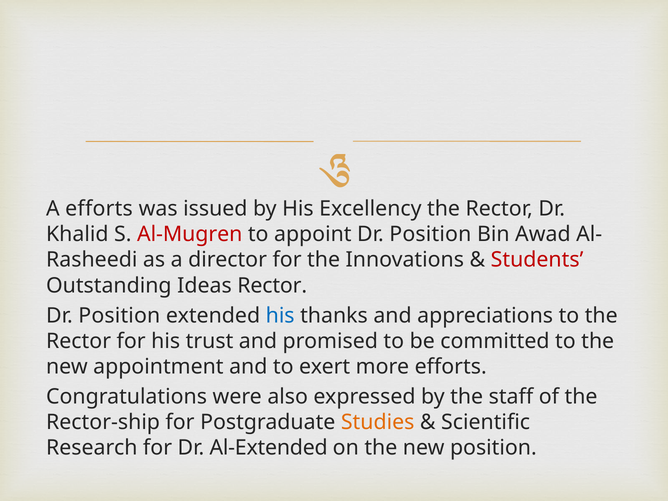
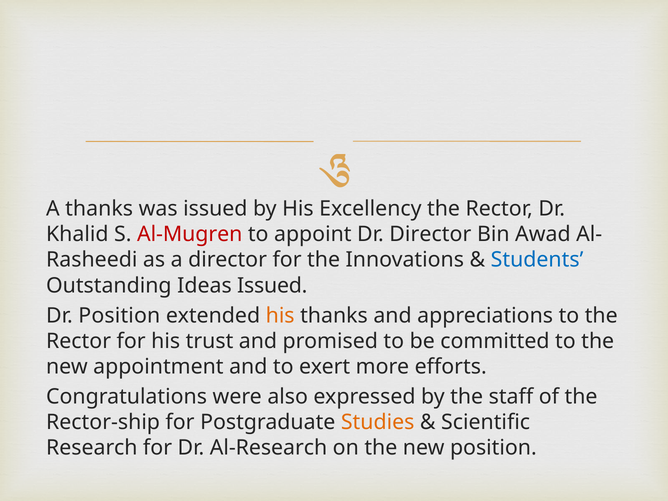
A efforts: efforts -> thanks
appoint Dr Position: Position -> Director
Students colour: red -> blue
Ideas Rector: Rector -> Issued
his at (280, 316) colour: blue -> orange
Al-Extended: Al-Extended -> Al-Research
